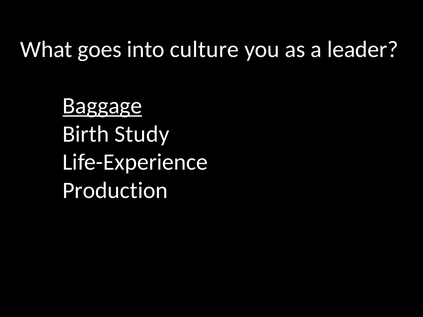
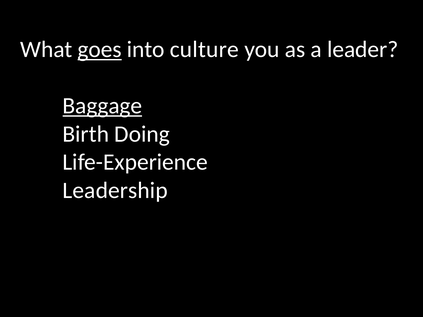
goes underline: none -> present
Study: Study -> Doing
Production: Production -> Leadership
